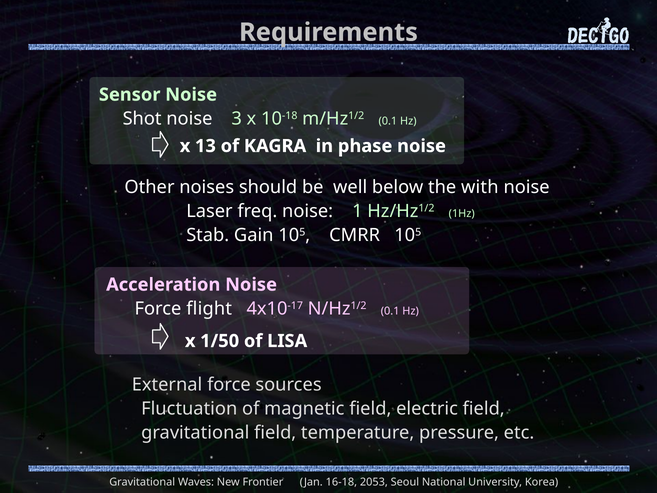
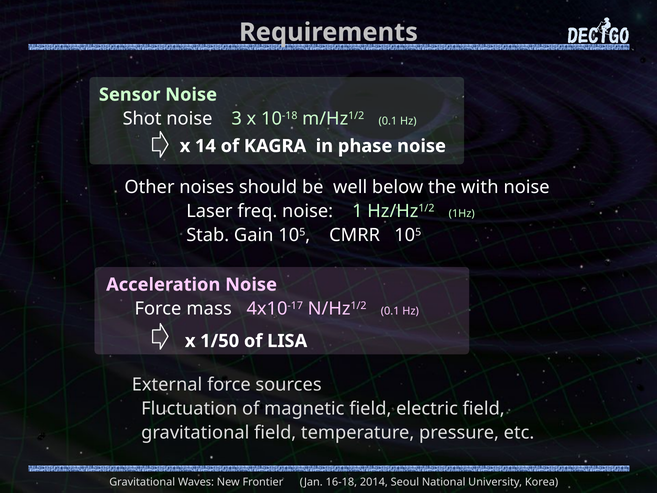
13: 13 -> 14
flight: flight -> mass
2053: 2053 -> 2014
